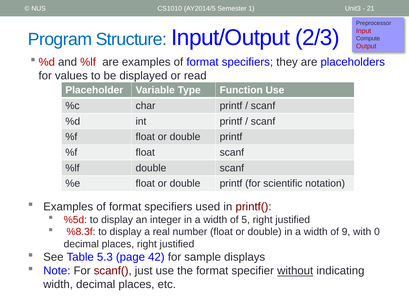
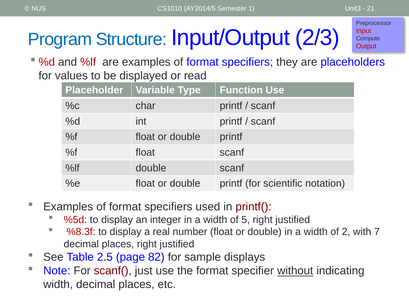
9: 9 -> 2
0: 0 -> 7
5.3: 5.3 -> 2.5
42: 42 -> 82
